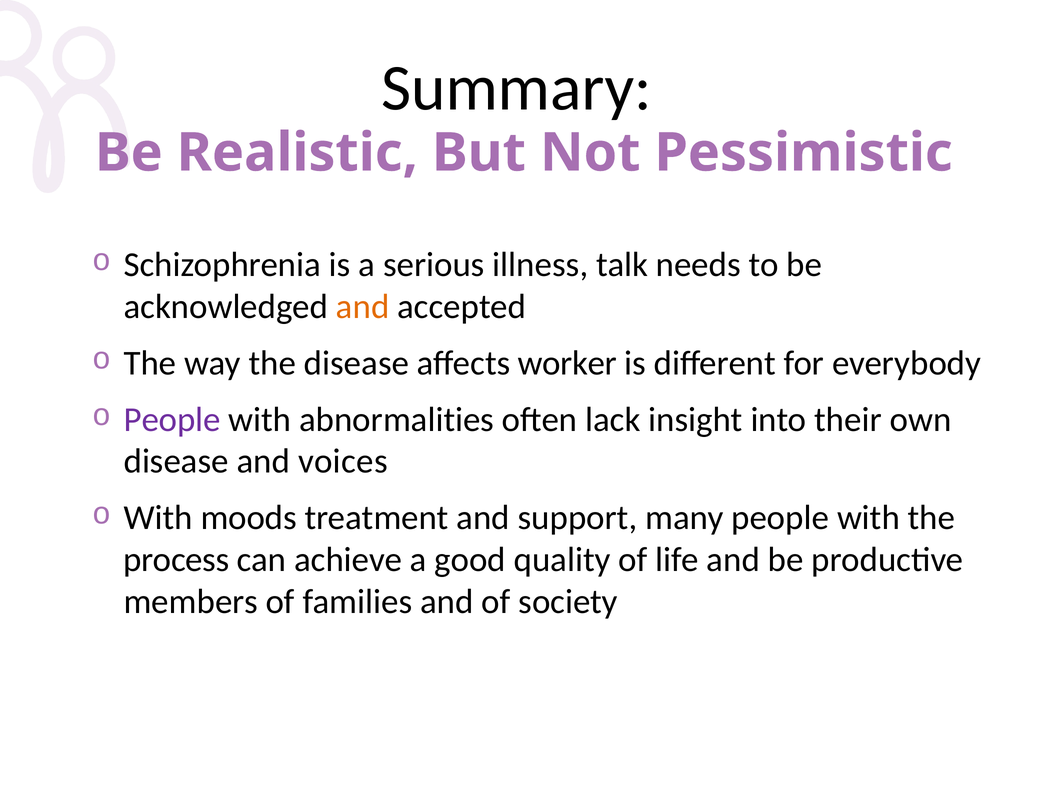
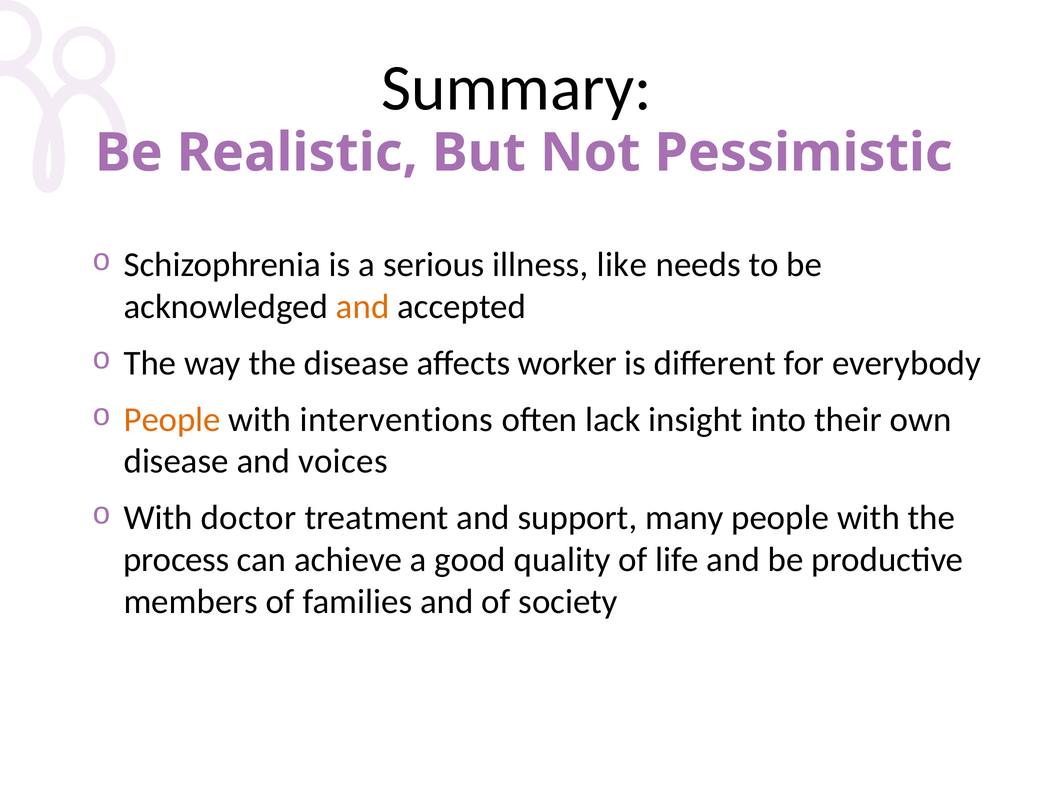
talk: talk -> like
People at (172, 419) colour: purple -> orange
abnormalities: abnormalities -> interventions
moods: moods -> doctor
